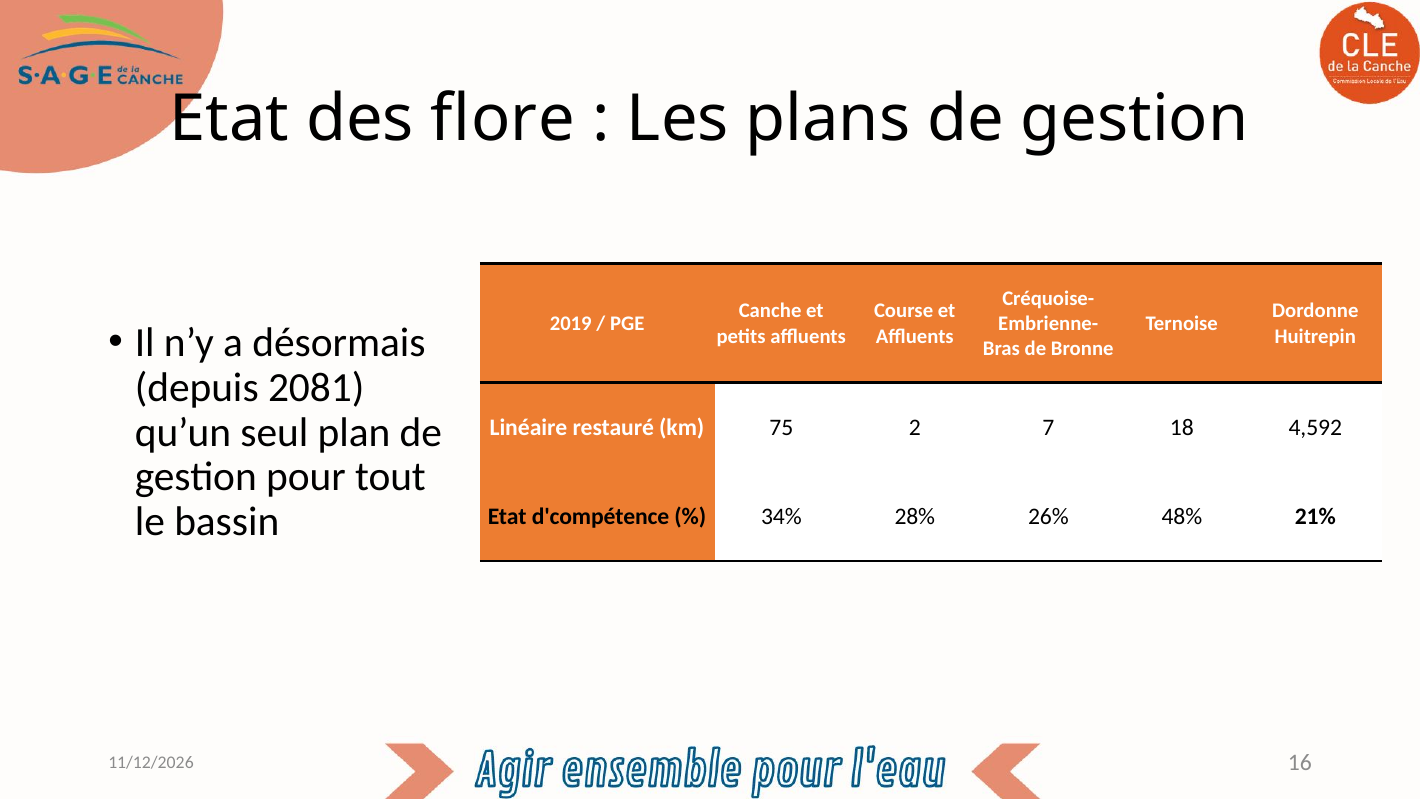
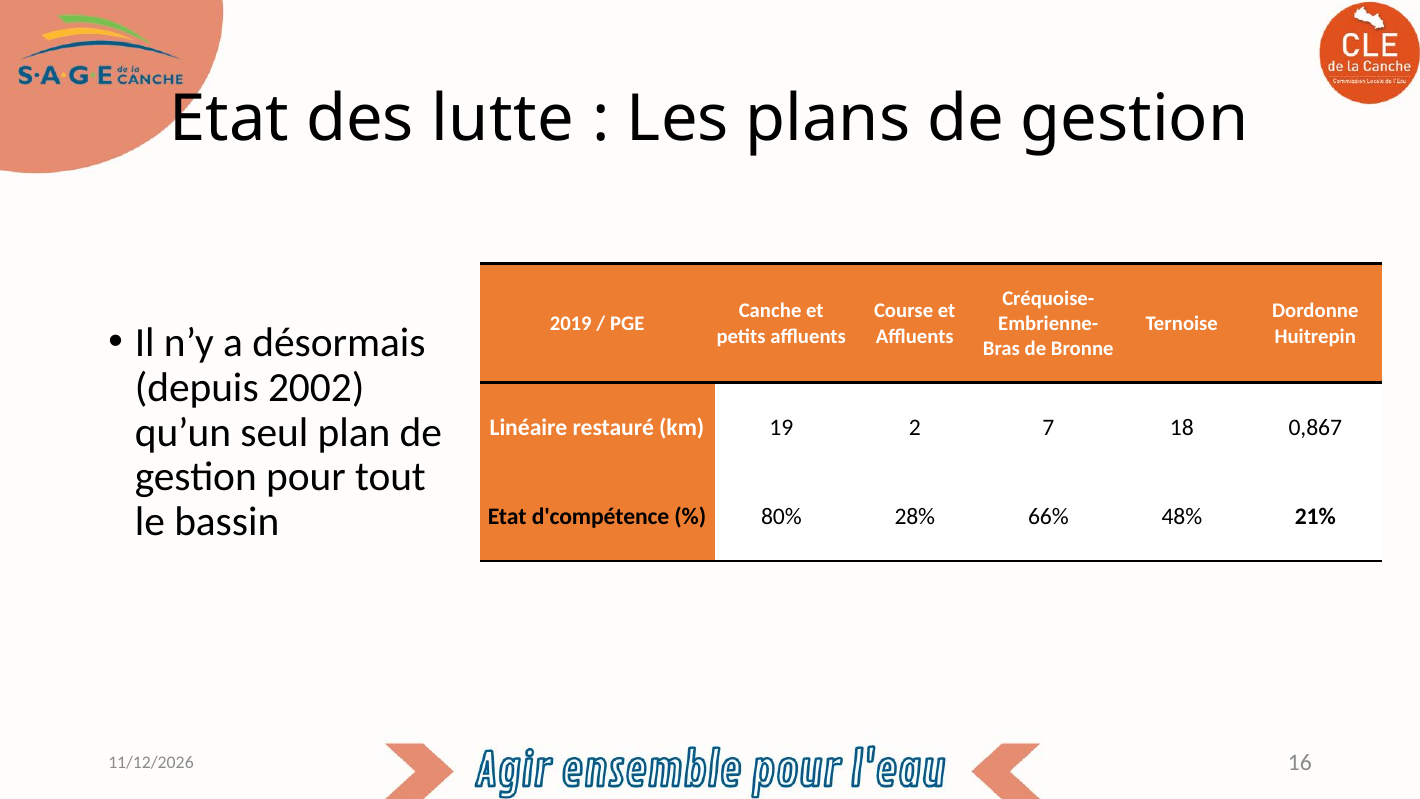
flore: flore -> lutte
2081: 2081 -> 2002
75: 75 -> 19
4,592: 4,592 -> 0,867
34%: 34% -> 80%
26%: 26% -> 66%
